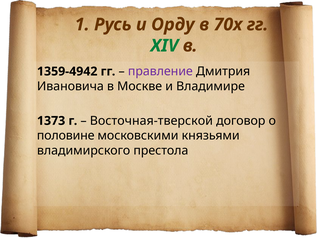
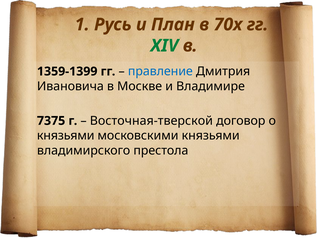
Орду: Орду -> План
1359-4942: 1359-4942 -> 1359-1399
правление colour: purple -> blue
1373: 1373 -> 7375
половине at (66, 136): половине -> князьями
